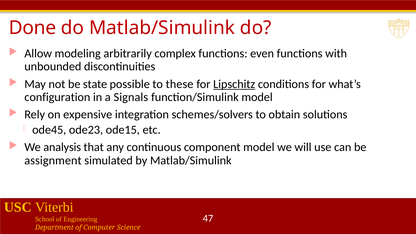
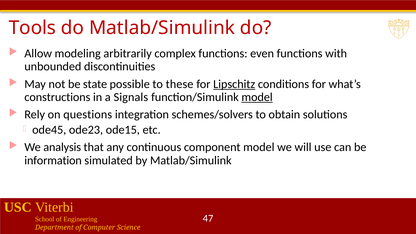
Done: Done -> Tools
configuration: configuration -> constructions
model at (257, 97) underline: none -> present
expensive: expensive -> questions
assignment: assignment -> information
